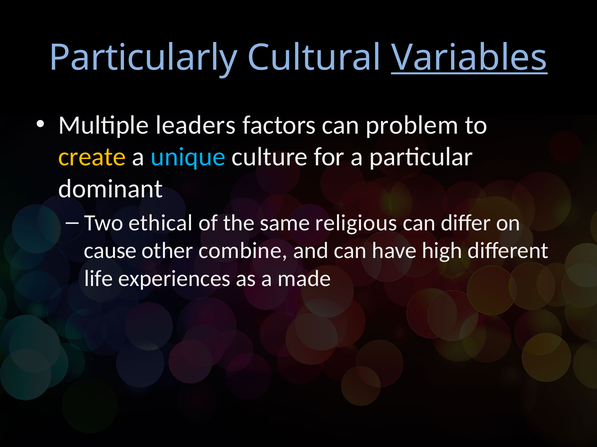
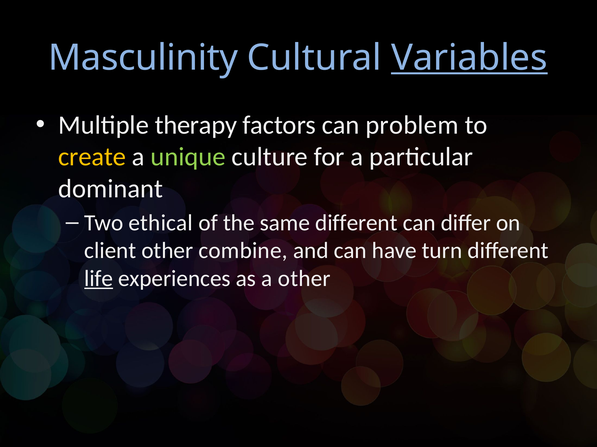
Particularly: Particularly -> Masculinity
leaders: leaders -> therapy
unique colour: light blue -> light green
same religious: religious -> different
cause: cause -> client
high: high -> turn
life underline: none -> present
a made: made -> other
